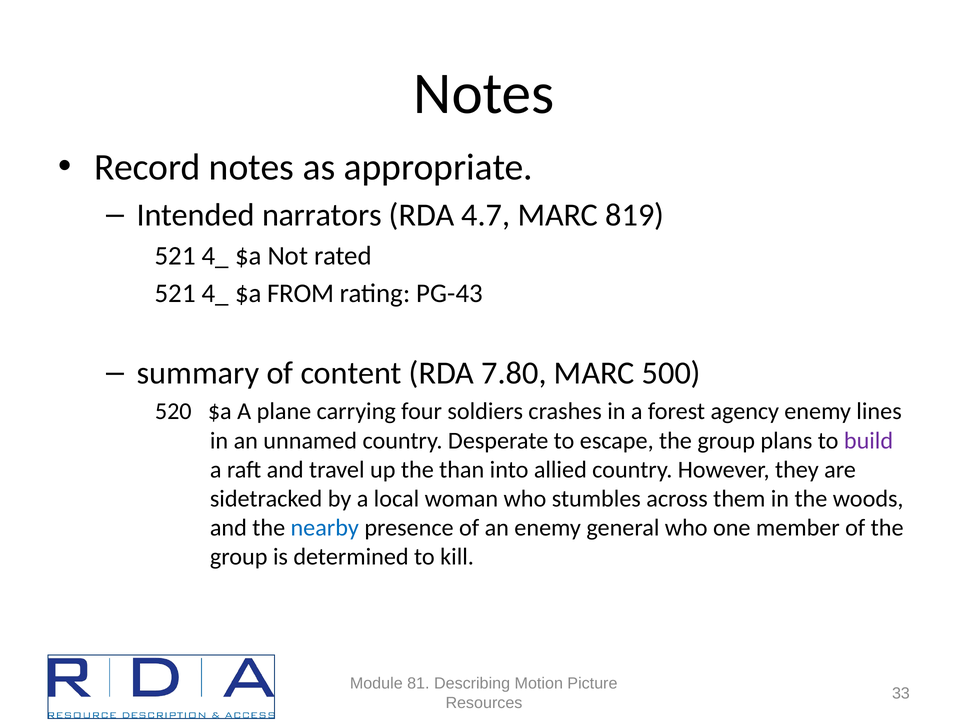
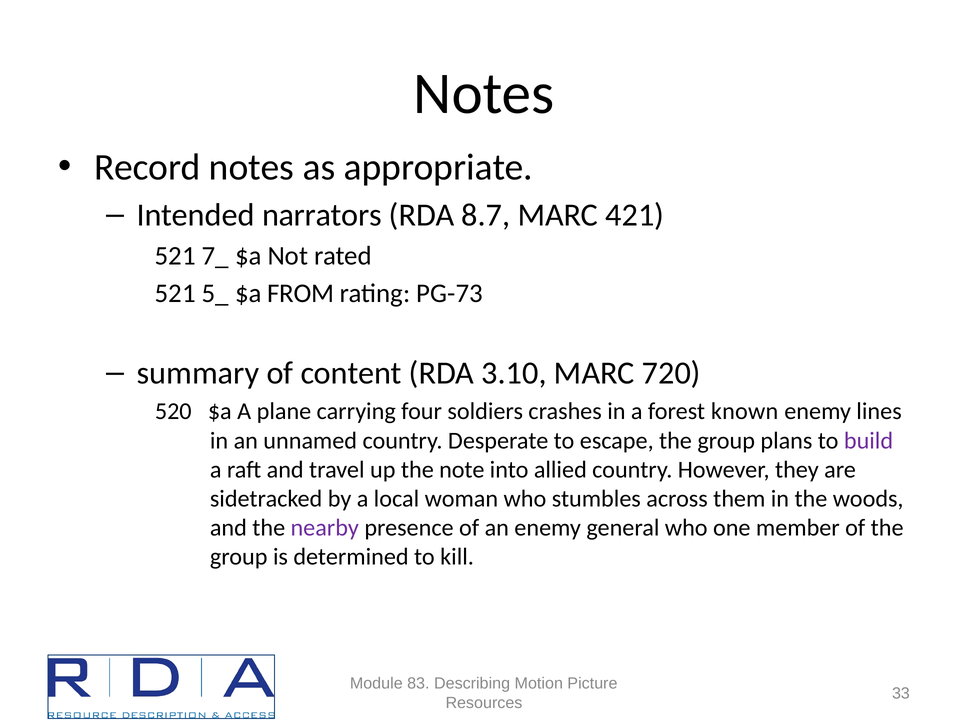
4.7: 4.7 -> 8.7
819: 819 -> 421
4_ at (215, 256): 4_ -> 7_
4_ at (215, 293): 4_ -> 5_
PG-43: PG-43 -> PG-73
7.80: 7.80 -> 3.10
500: 500 -> 720
agency: agency -> known
than: than -> note
nearby colour: blue -> purple
81: 81 -> 83
